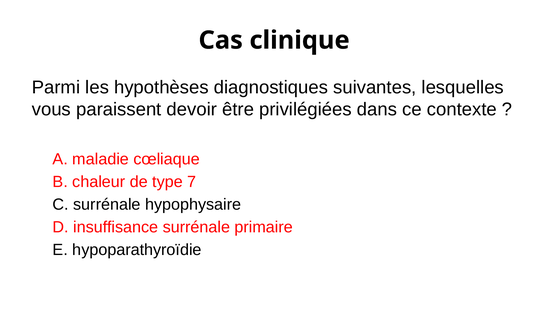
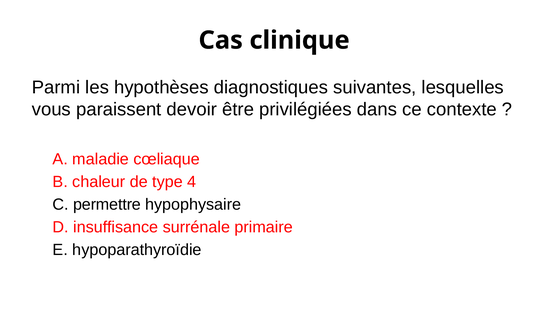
7: 7 -> 4
C surrénale: surrénale -> permettre
